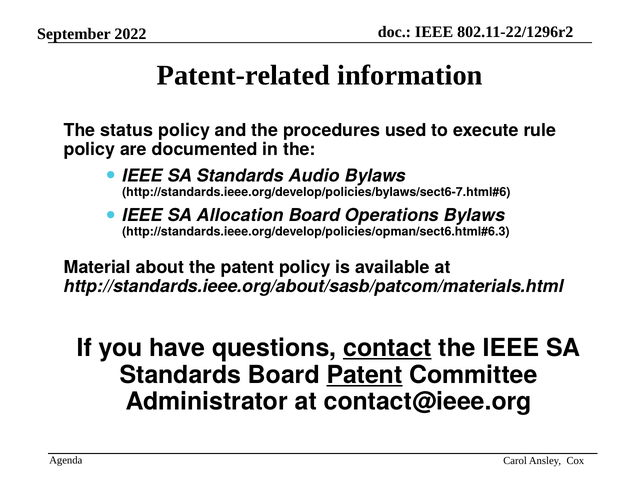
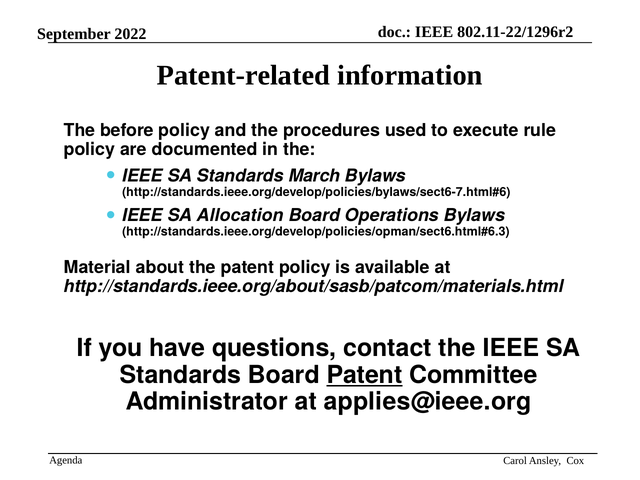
status: status -> before
Audio: Audio -> March
contact underline: present -> none
contact@ieee.org: contact@ieee.org -> applies@ieee.org
